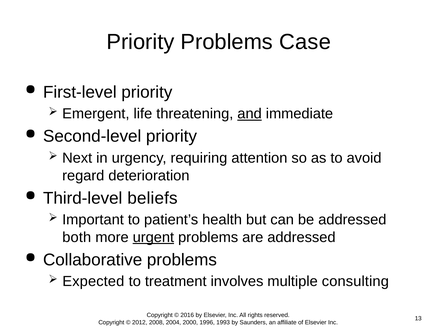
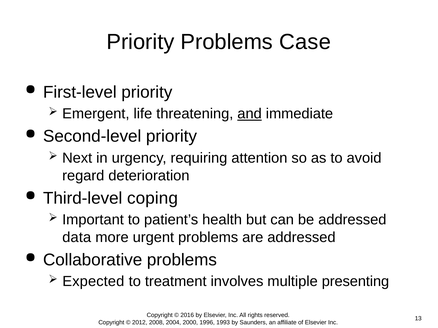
beliefs: beliefs -> coping
both: both -> data
urgent underline: present -> none
consulting: consulting -> presenting
